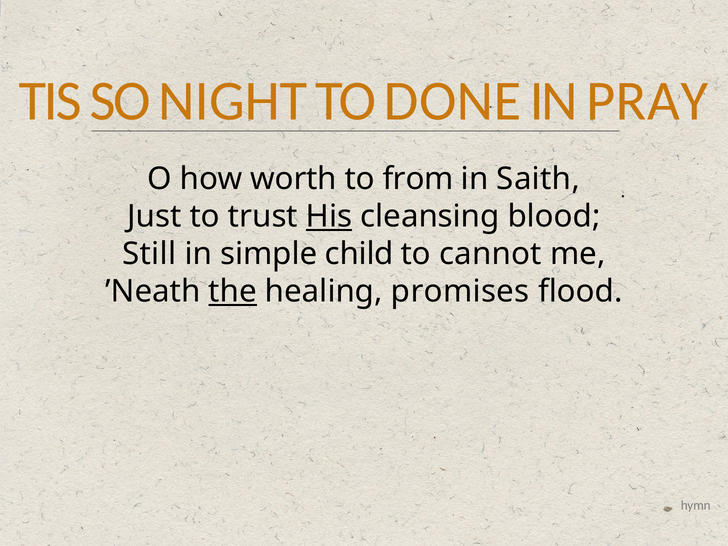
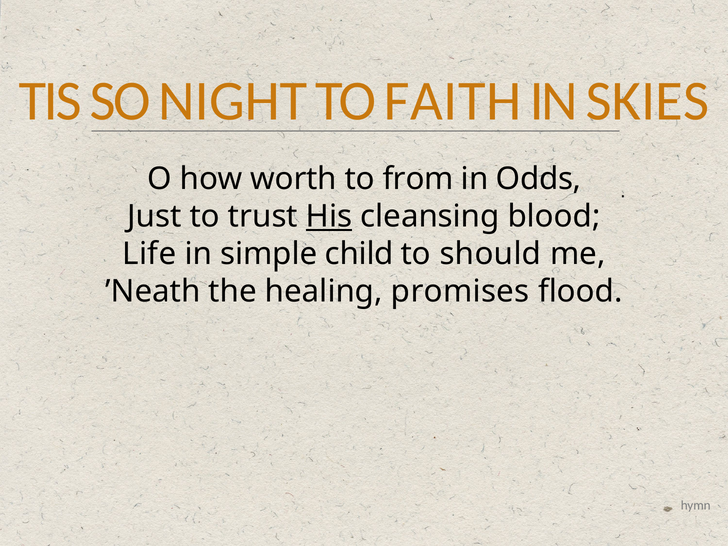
DONE: DONE -> FAITH
PRAY: PRAY -> SKIES
Saith: Saith -> Odds
Still: Still -> Life
cannot: cannot -> should
the underline: present -> none
